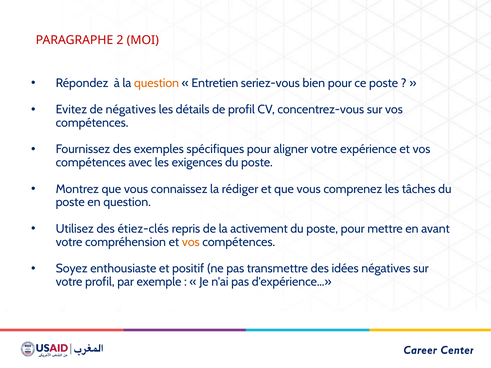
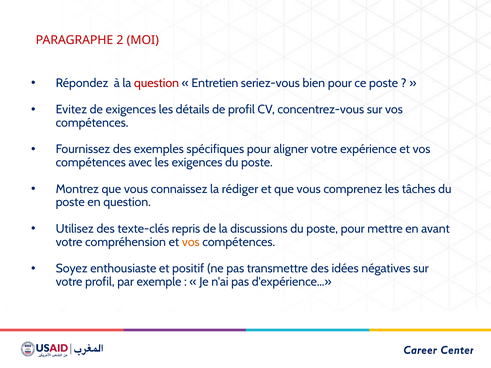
question at (157, 83) colour: orange -> red
de négatives: négatives -> exigences
étiez-clés: étiez-clés -> texte-clés
activement: activement -> discussions
